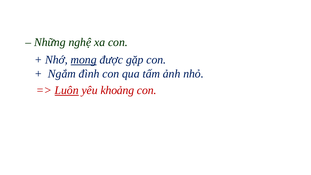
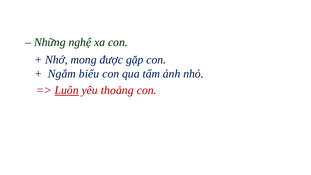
mong underline: present -> none
đình: đình -> biểu
khoảng: khoảng -> thoảng
